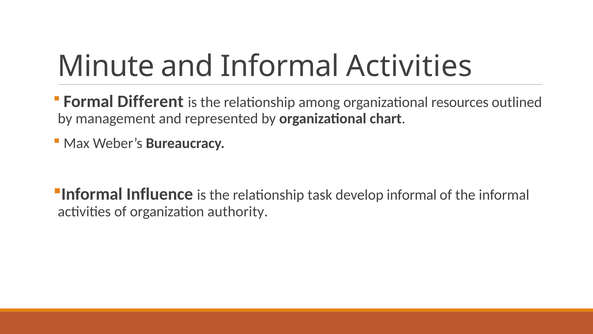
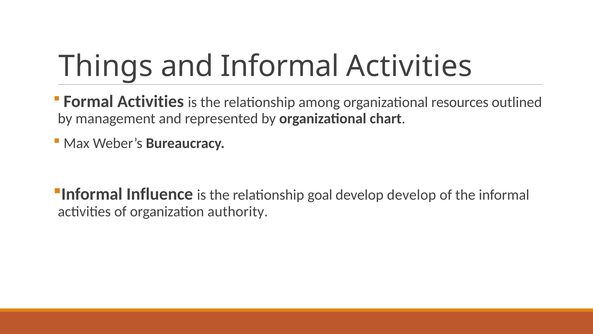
Minute: Minute -> Things
Formal Different: Different -> Activities
task: task -> goal
develop informal: informal -> develop
